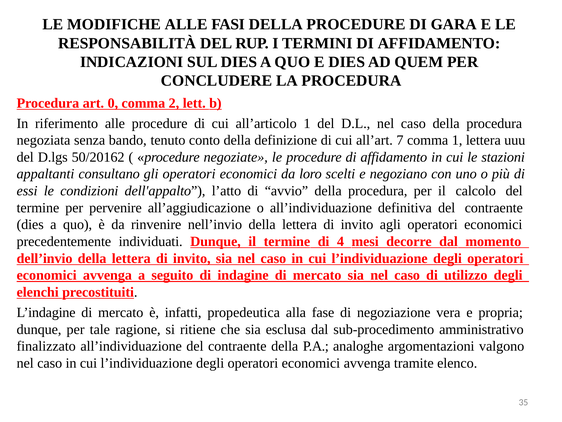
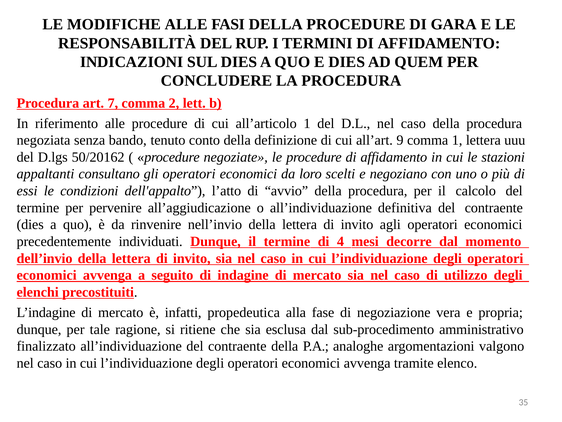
0: 0 -> 7
7: 7 -> 9
